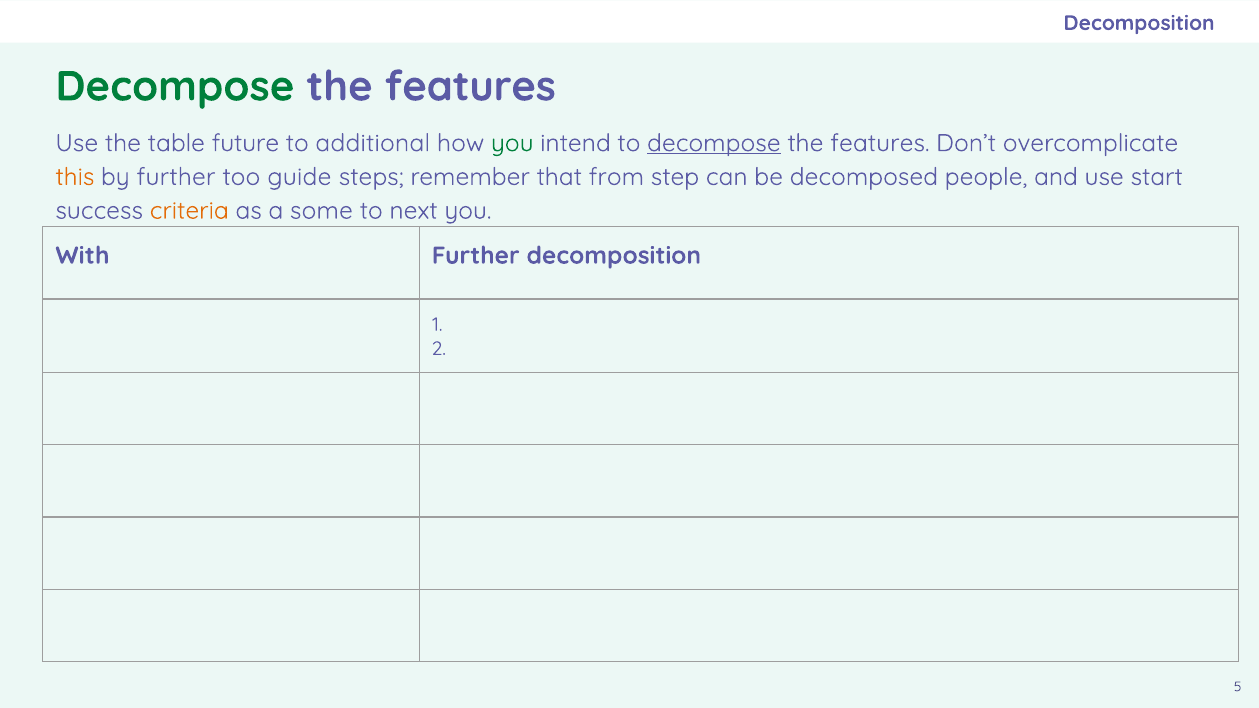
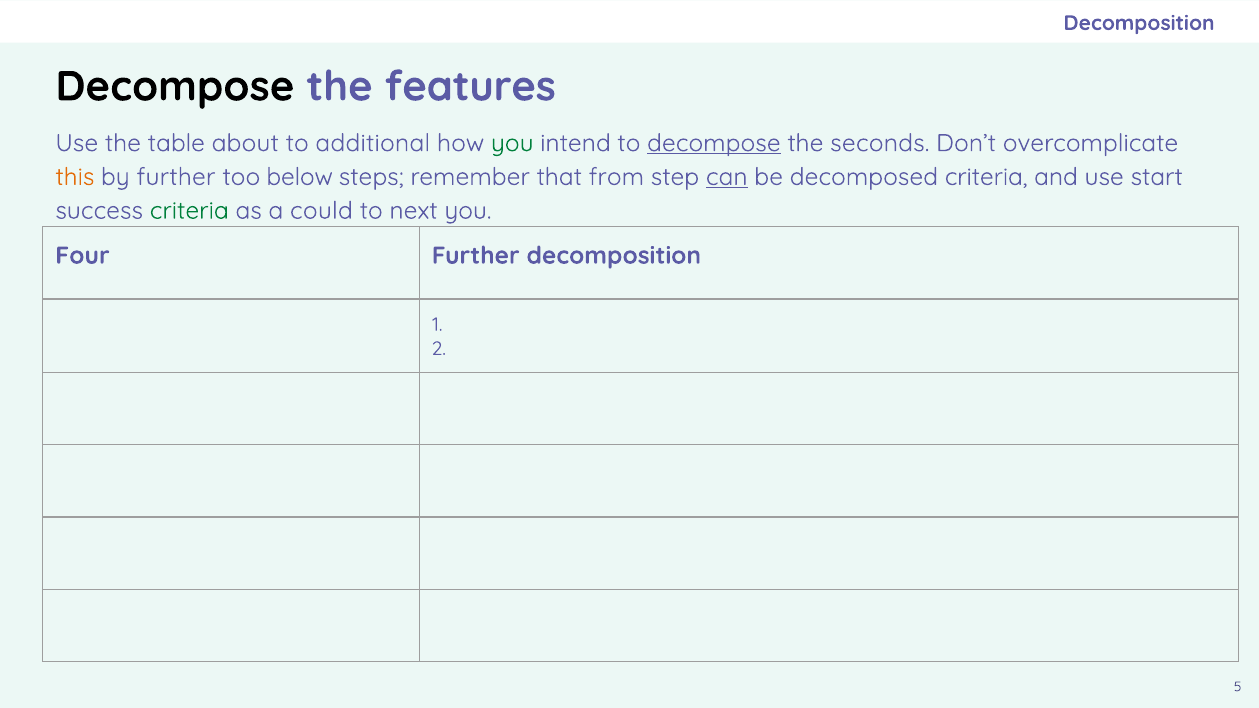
Decompose at (175, 87) colour: green -> black
future: future -> about
features at (880, 143): features -> seconds
guide: guide -> below
can underline: none -> present
decomposed people: people -> criteria
criteria at (189, 211) colour: orange -> green
some: some -> could
With: With -> Four
